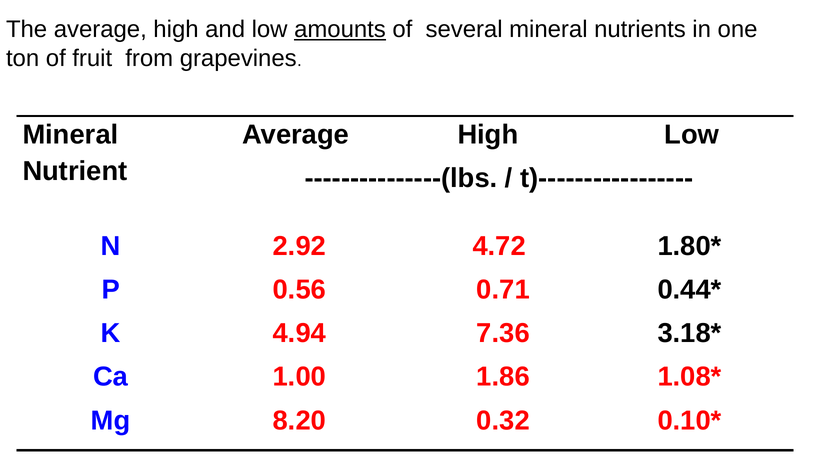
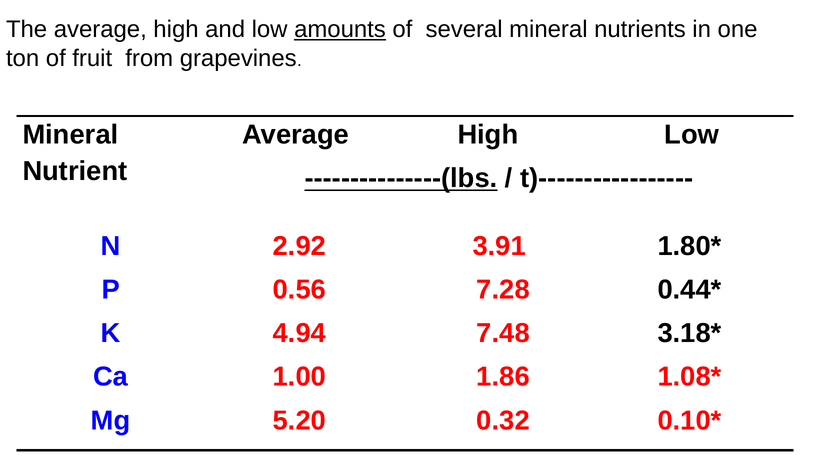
---------------(lbs underline: none -> present
4.72: 4.72 -> 3.91
0.71: 0.71 -> 7.28
7.36: 7.36 -> 7.48
8.20: 8.20 -> 5.20
